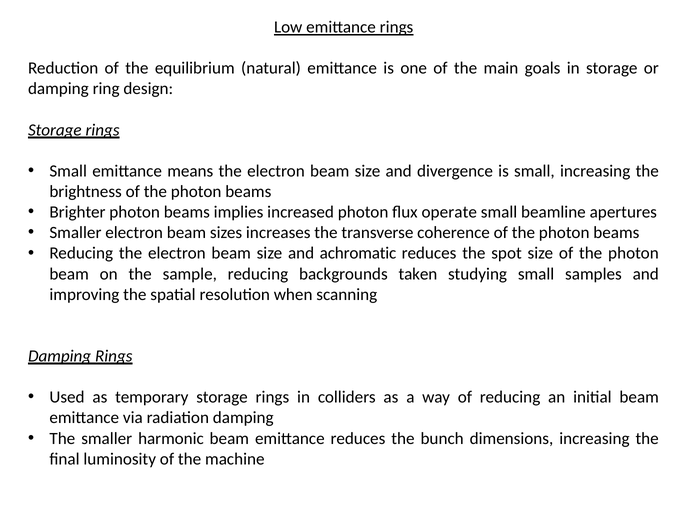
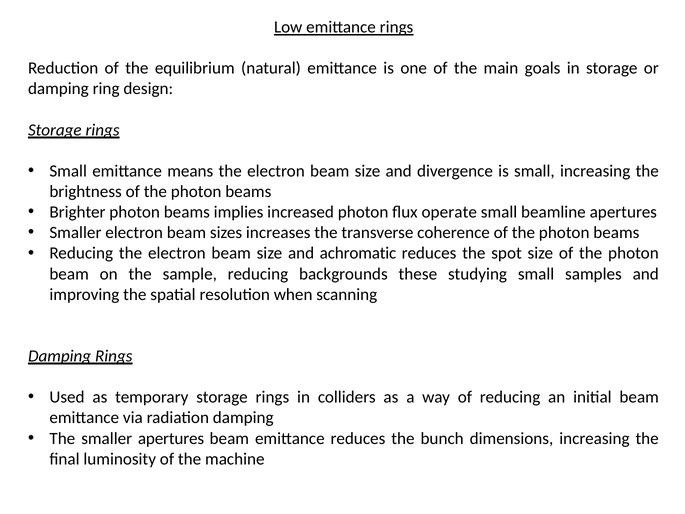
taken: taken -> these
smaller harmonic: harmonic -> apertures
